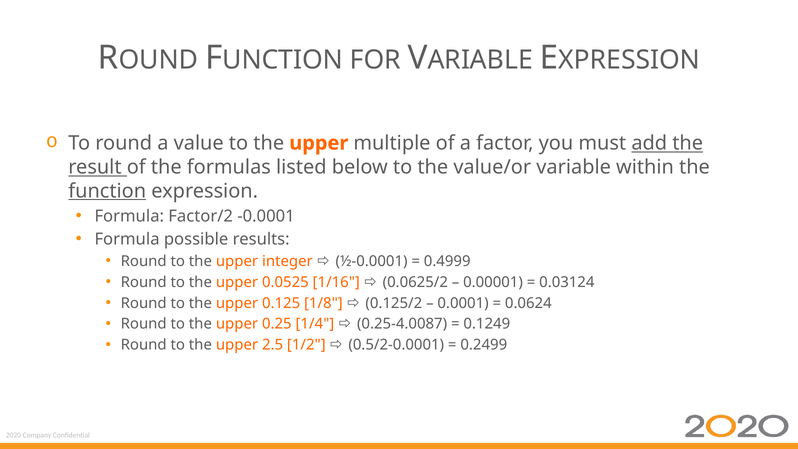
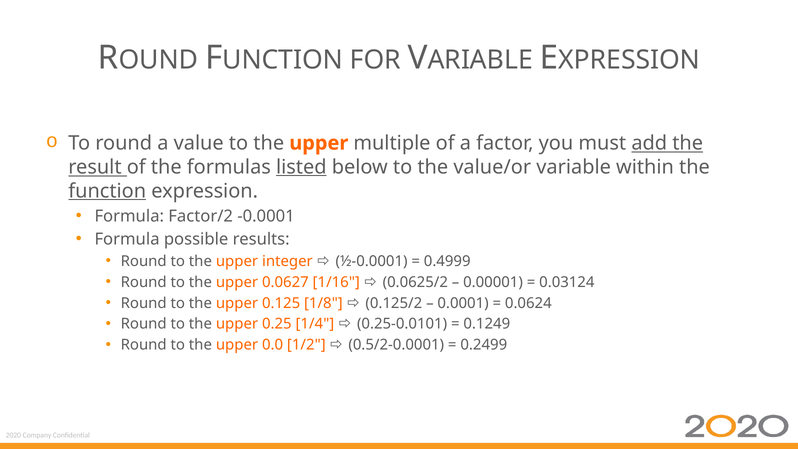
listed underline: none -> present
0.0525: 0.0525 -> 0.0627
0.25-4.0087: 0.25-4.0087 -> 0.25-0.0101
2.5: 2.5 -> 0.0
